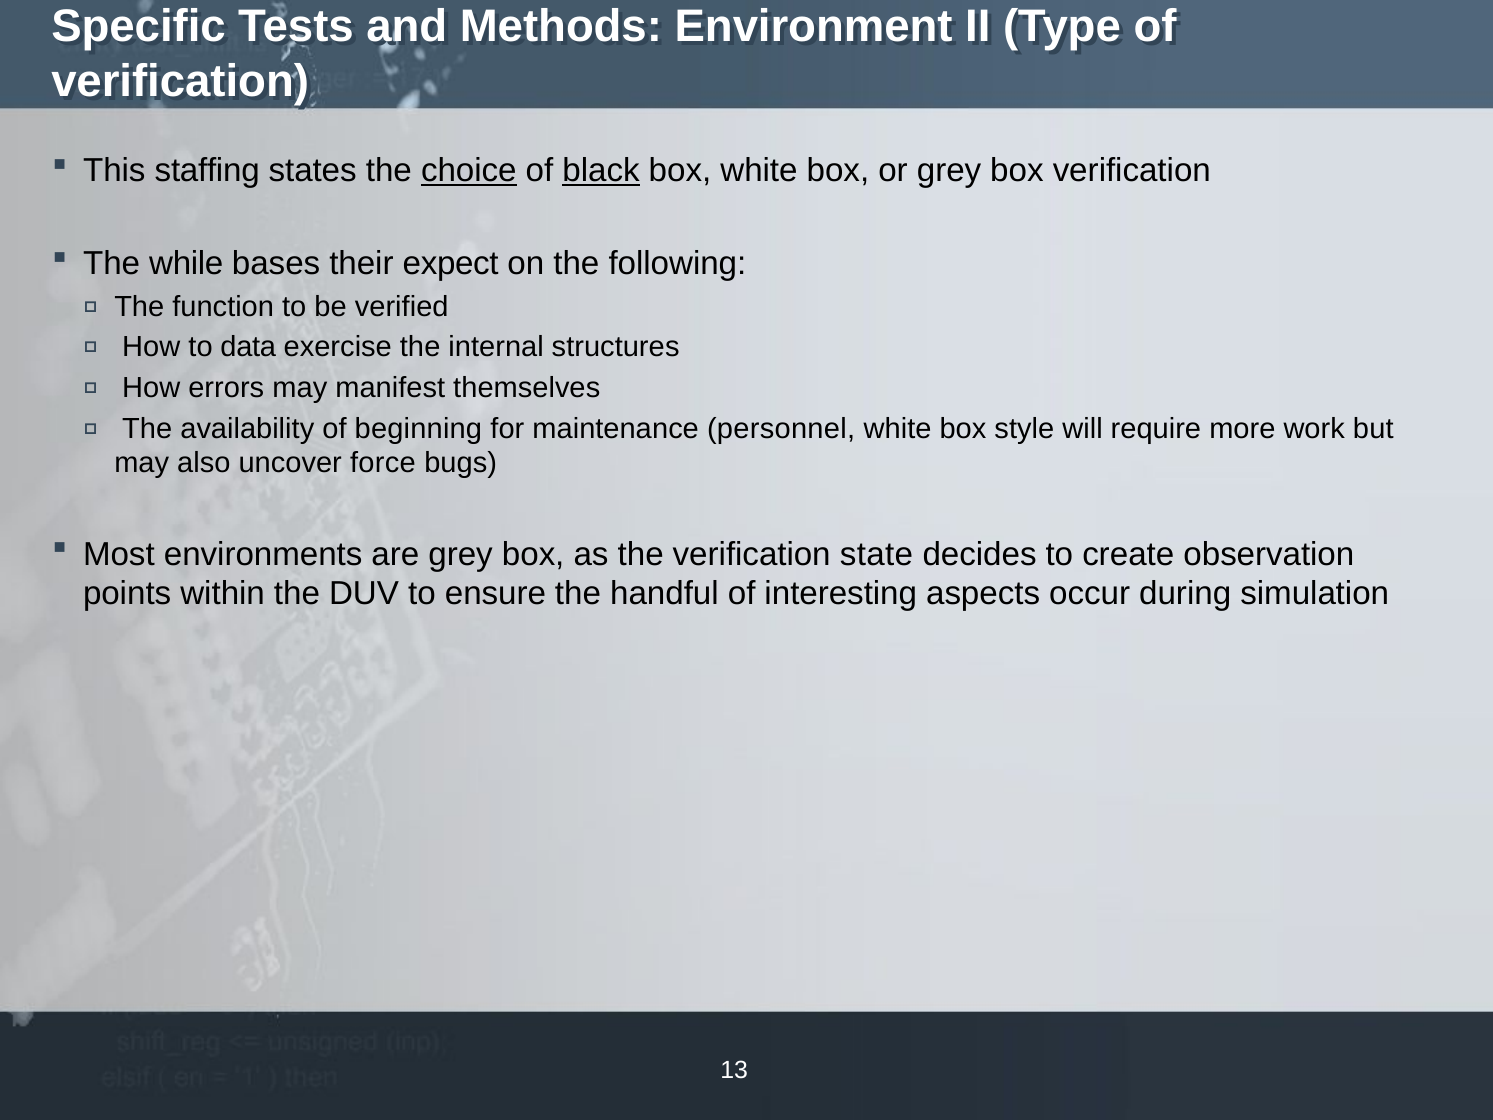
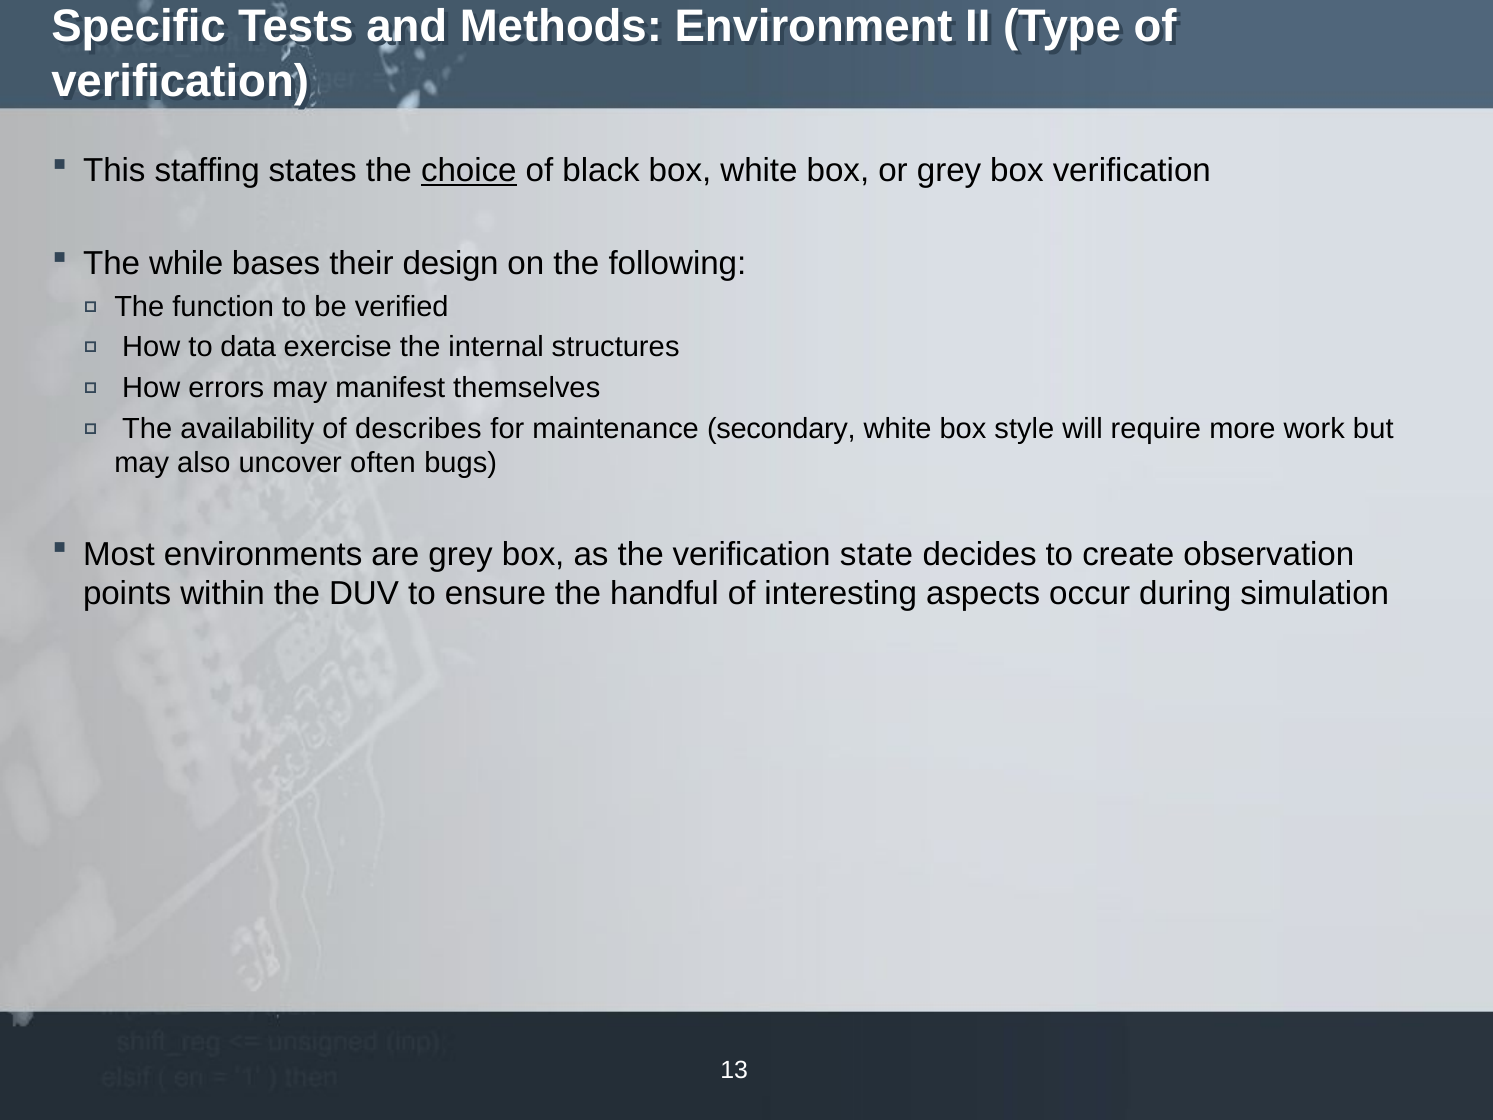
black underline: present -> none
expect: expect -> design
beginning: beginning -> describes
personnel: personnel -> secondary
force: force -> often
